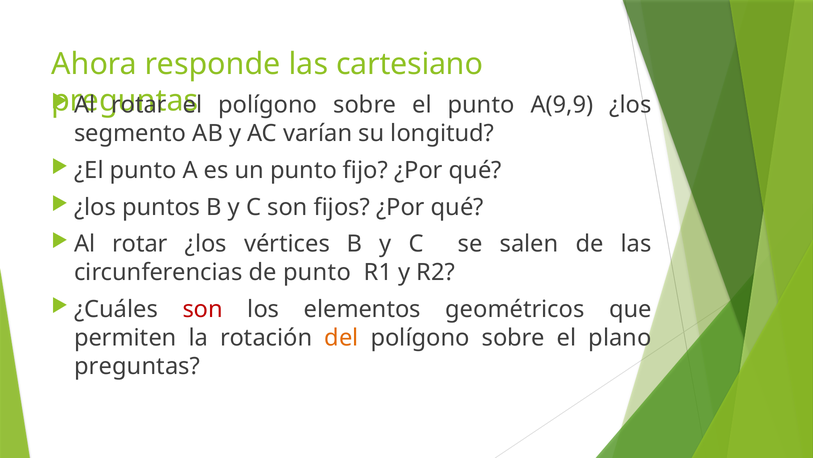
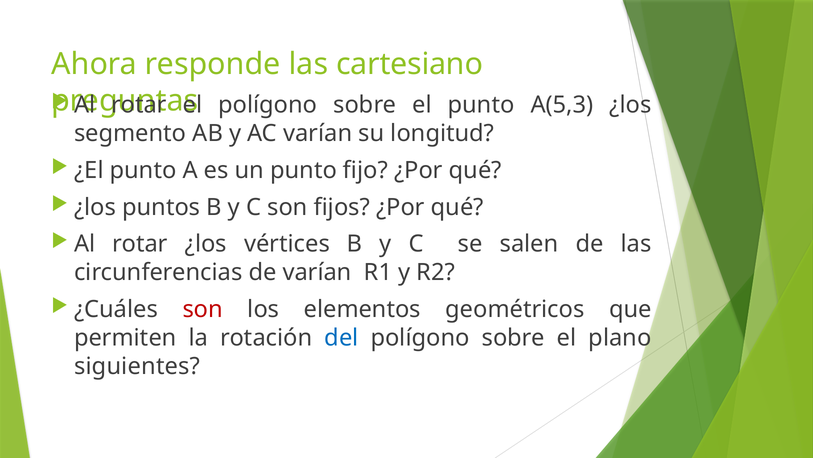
A(9,9: A(9,9 -> A(5,3
de punto: punto -> varían
del colour: orange -> blue
preguntas at (137, 366): preguntas -> siguientes
